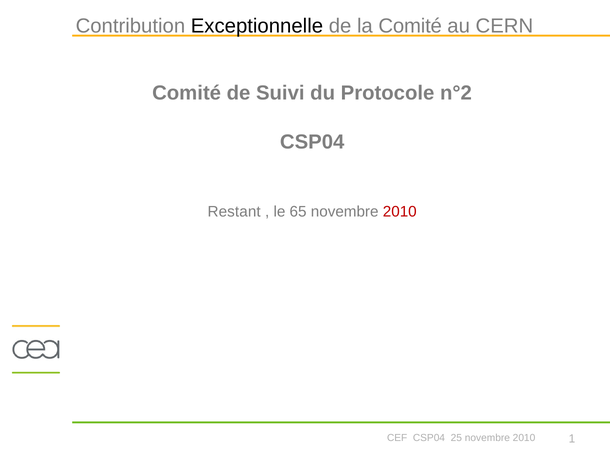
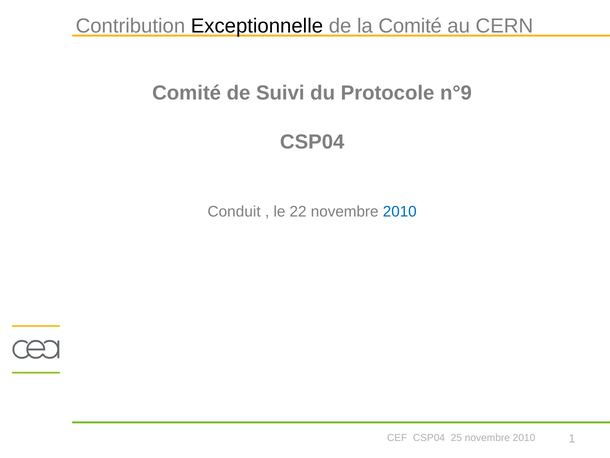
n°2: n°2 -> n°9
Restant: Restant -> Conduit
65: 65 -> 22
2010 at (400, 212) colour: red -> blue
